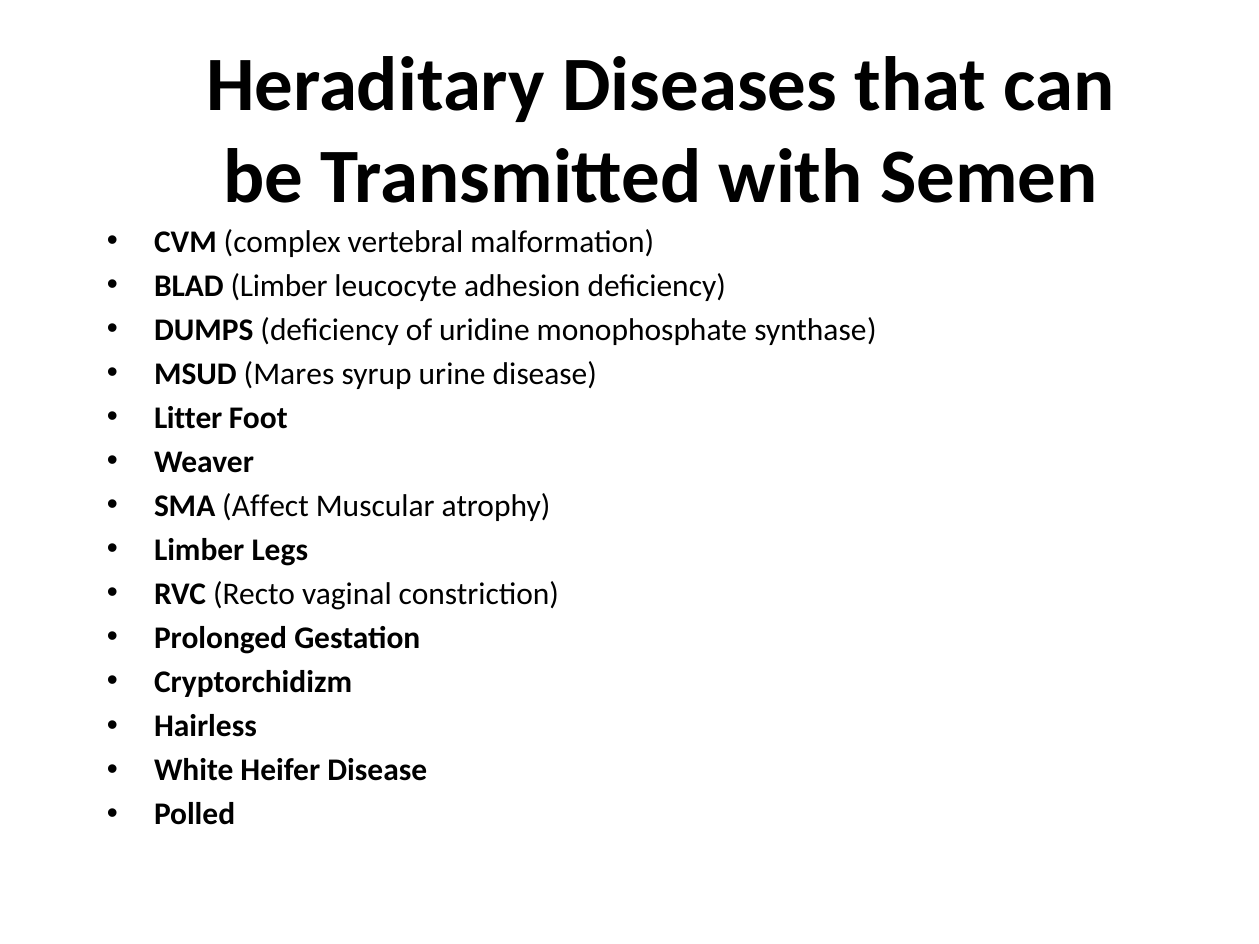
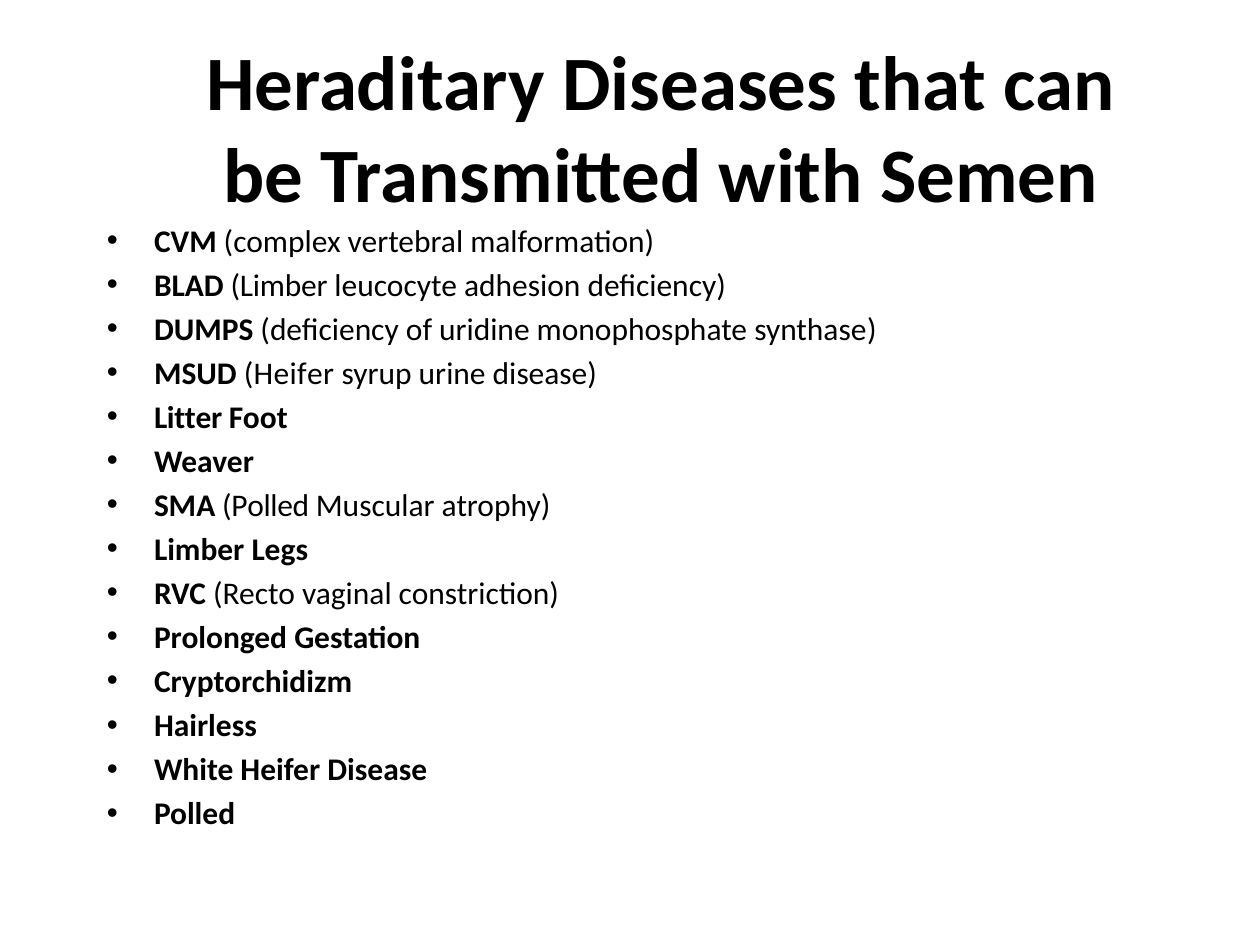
MSUD Mares: Mares -> Heifer
SMA Affect: Affect -> Polled
